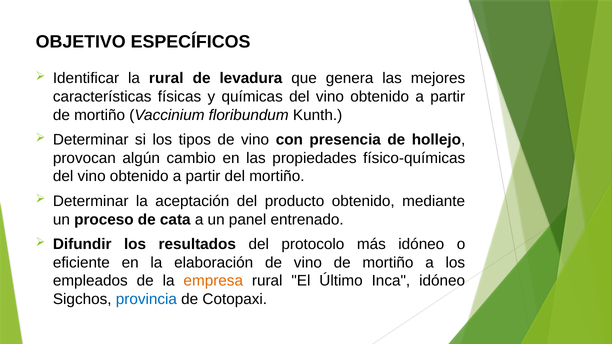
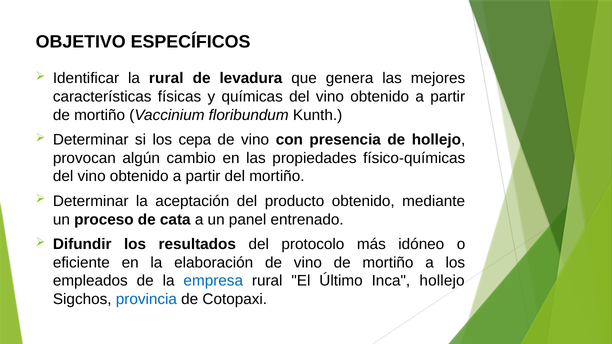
tipos: tipos -> cepa
empresa colour: orange -> blue
Inca idóneo: idóneo -> hollejo
